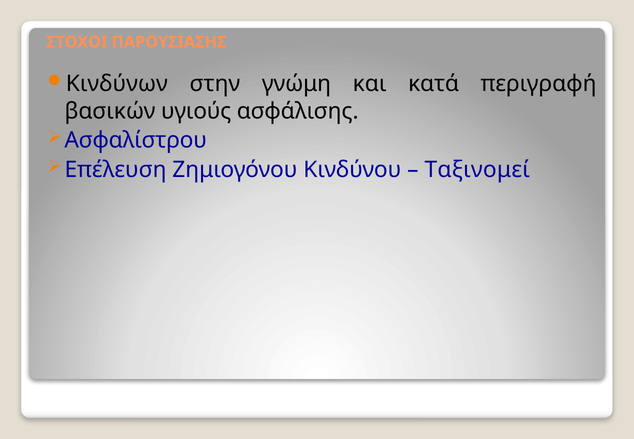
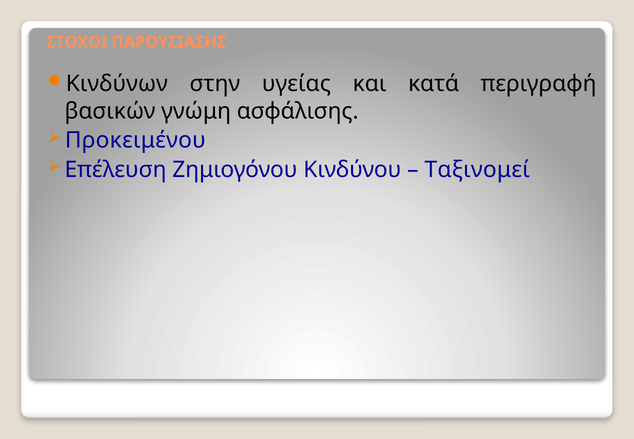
γνώμη: γνώμη -> υγείας
υγιούς: υγιούς -> γνώμη
Ασφαλίστρου: Ασφαλίστρου -> Προκειμένου
